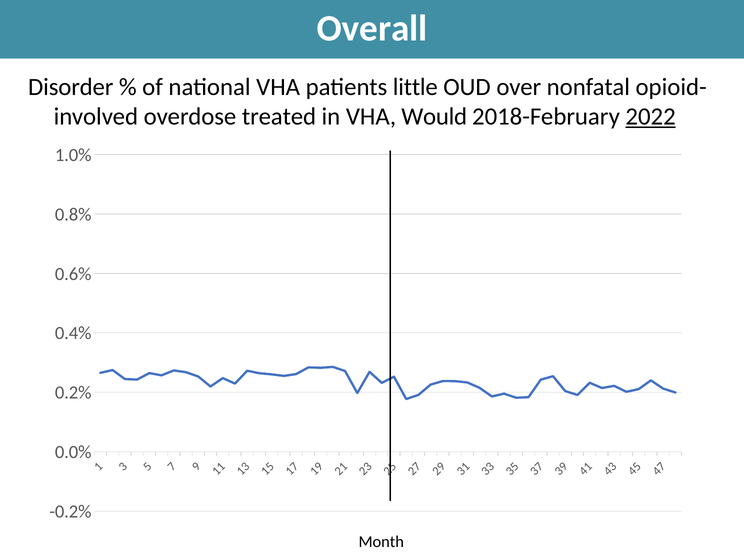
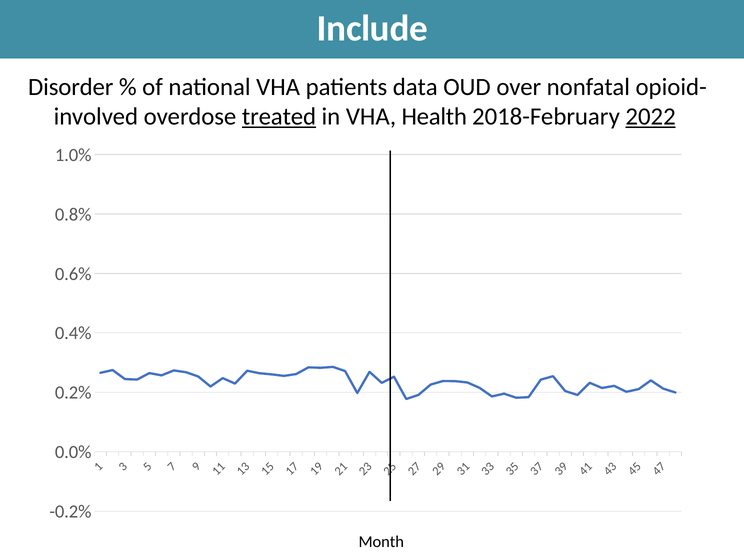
Overall: Overall -> Include
little: little -> data
treated underline: none -> present
Would: Would -> Health
